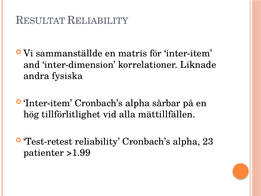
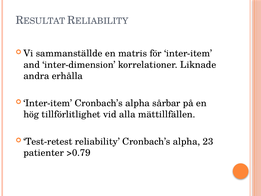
fysiska: fysiska -> erhålla
>1.99: >1.99 -> >0.79
